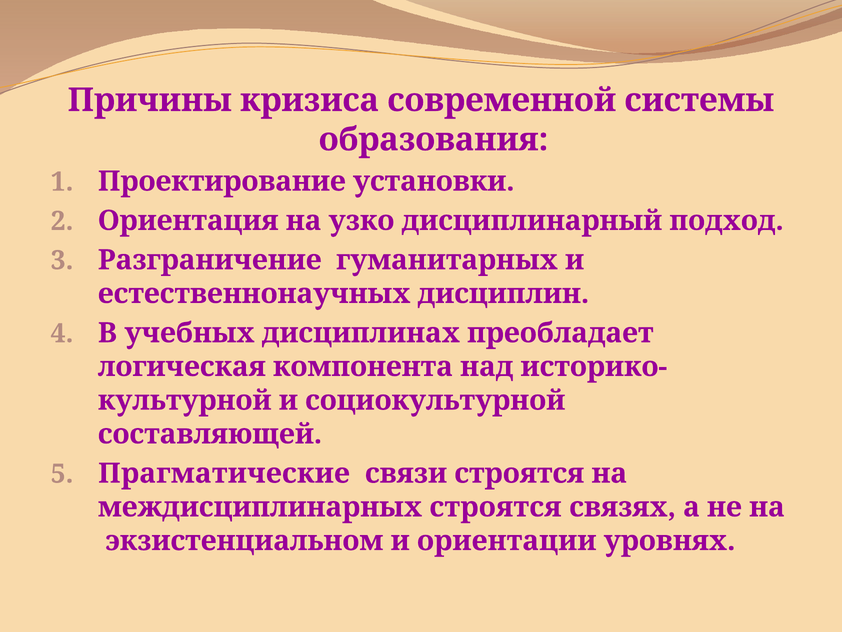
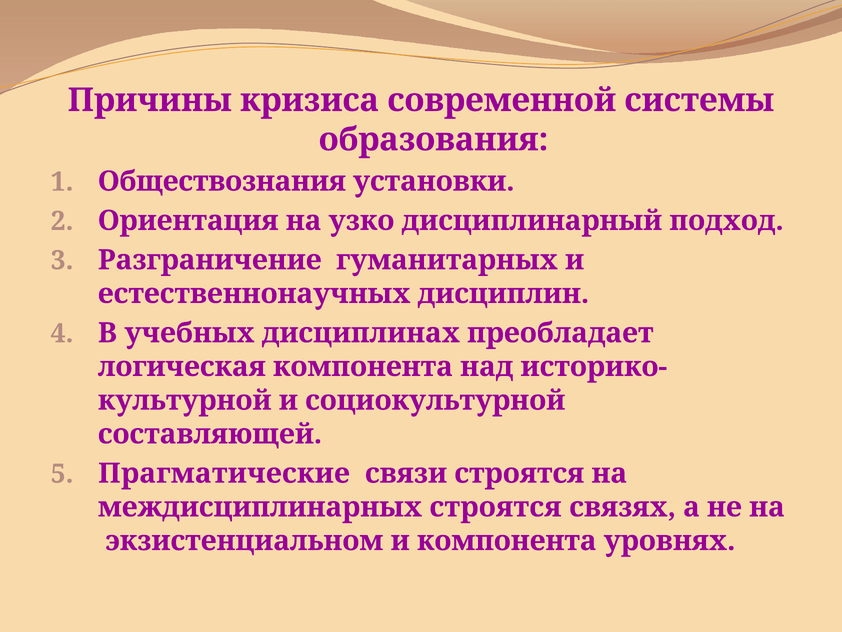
Проектирование: Проектирование -> Обществознания
и ориентации: ориентации -> компонента
